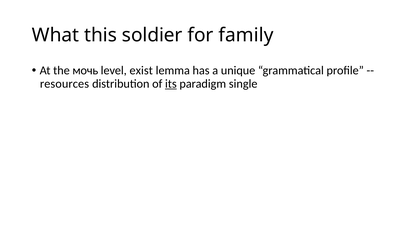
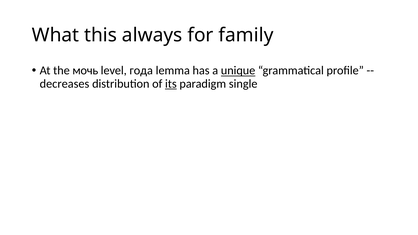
soldier: soldier -> always
exist: exist -> года
unique underline: none -> present
resources: resources -> decreases
